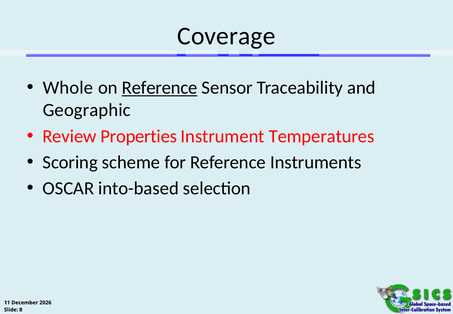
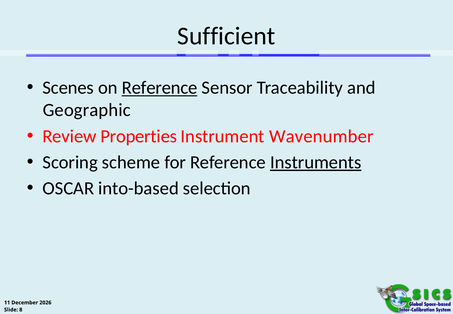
Coverage: Coverage -> Sufficient
Whole: Whole -> Scenes
Temperatures: Temperatures -> Wavenumber
Instruments underline: none -> present
